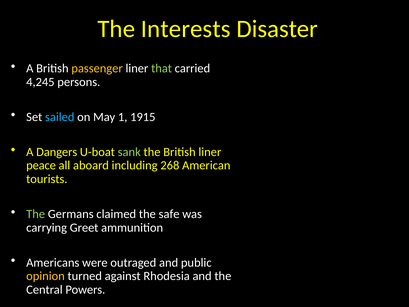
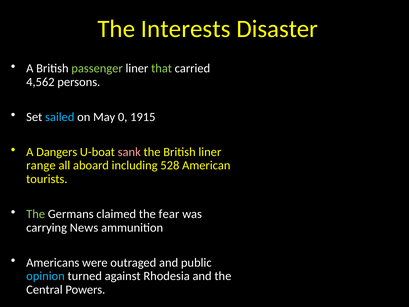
passenger colour: yellow -> light green
4,245: 4,245 -> 4,562
1: 1 -> 0
sank colour: light green -> pink
peace: peace -> range
268: 268 -> 528
safe: safe -> fear
Greet: Greet -> News
opinion colour: yellow -> light blue
